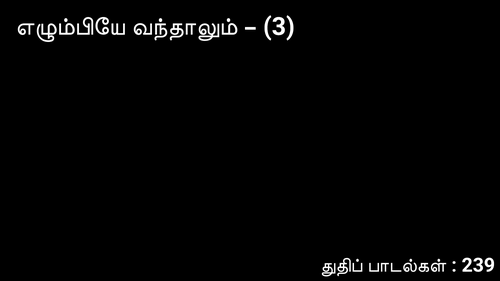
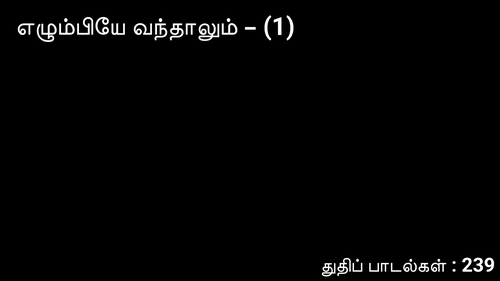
3: 3 -> 1
